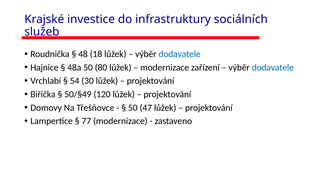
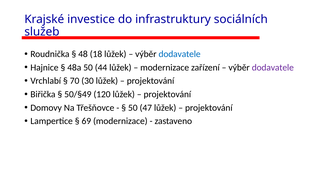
80: 80 -> 44
dodavatele at (273, 67) colour: blue -> purple
54: 54 -> 70
77: 77 -> 69
